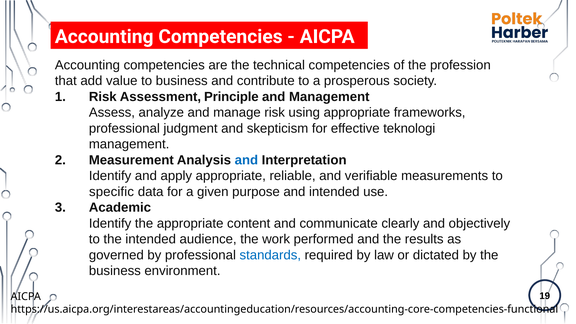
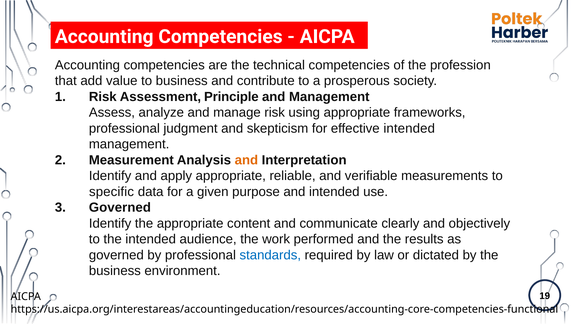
effective teknologi: teknologi -> intended
and at (246, 160) colour: blue -> orange
Academic at (120, 207): Academic -> Governed
